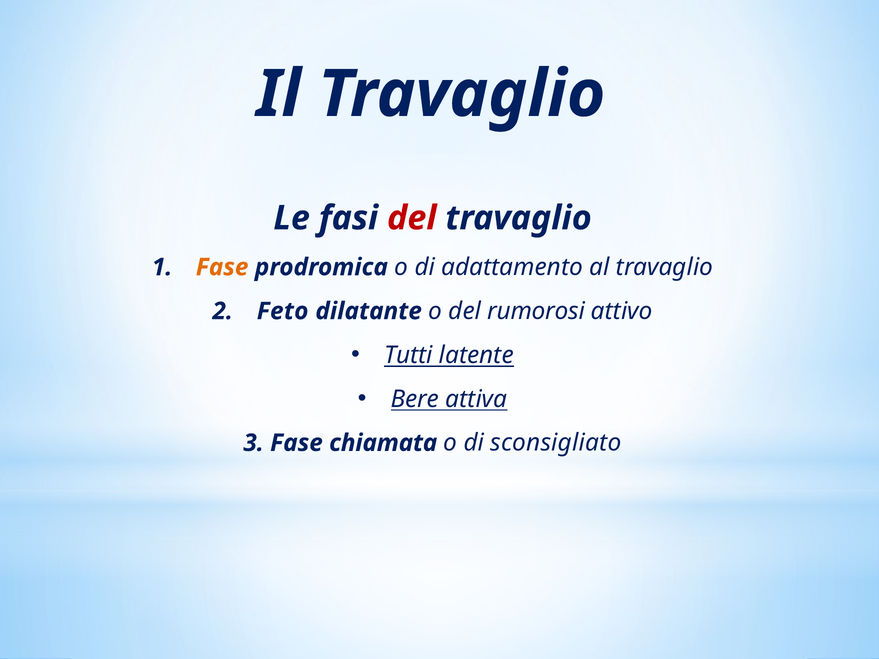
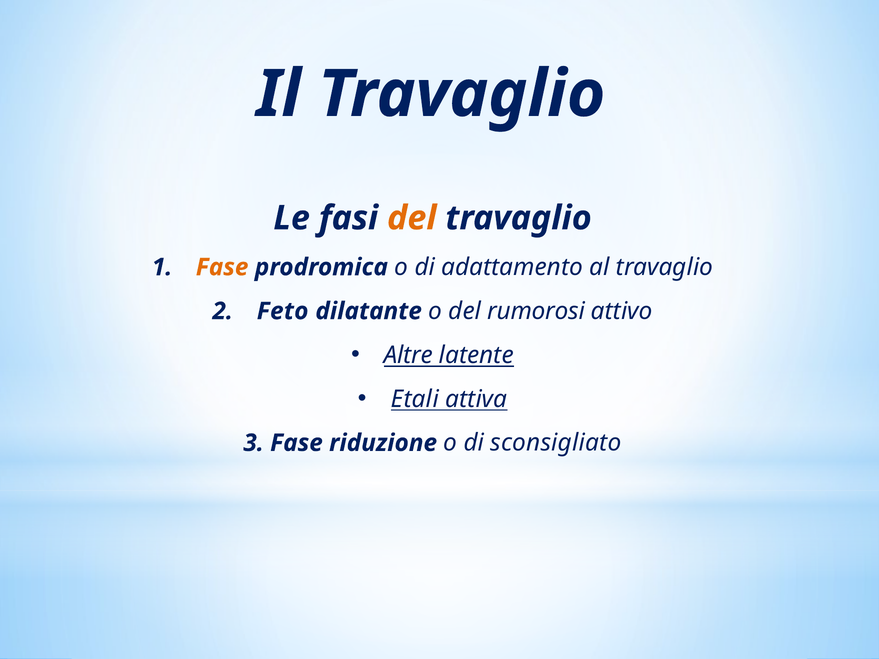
del at (412, 218) colour: red -> orange
Tutti: Tutti -> Altre
Bere: Bere -> Etali
chiamata: chiamata -> riduzione
